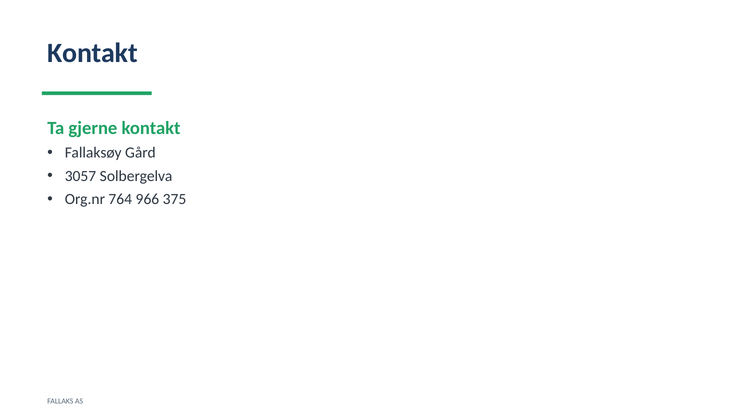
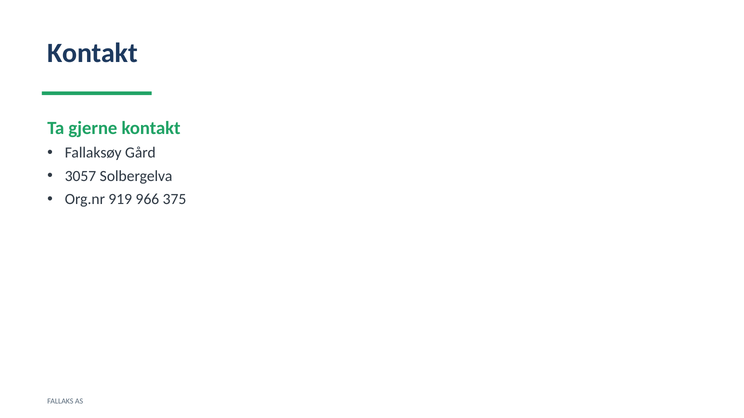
764: 764 -> 919
